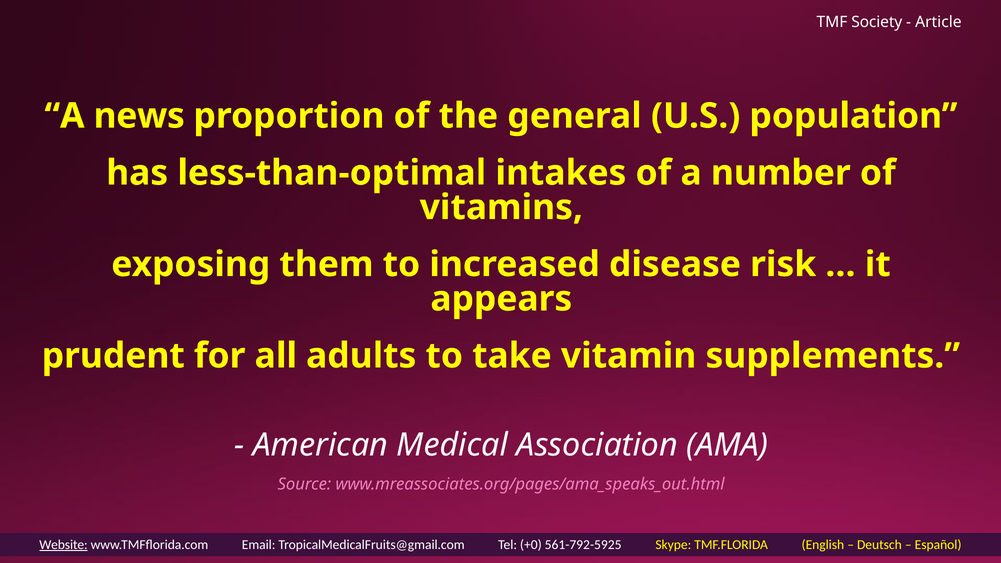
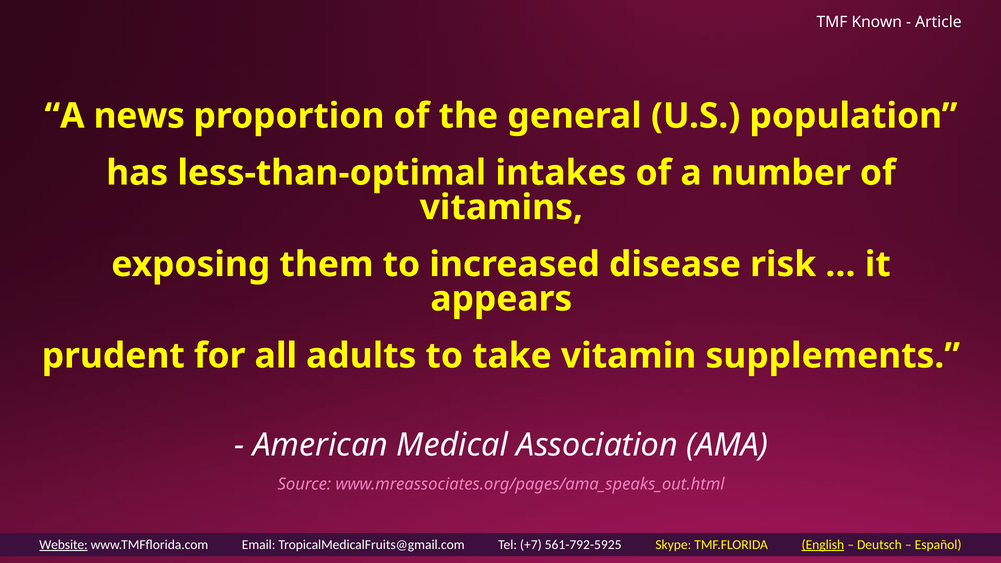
Society: Society -> Known
+0: +0 -> +7
English underline: none -> present
